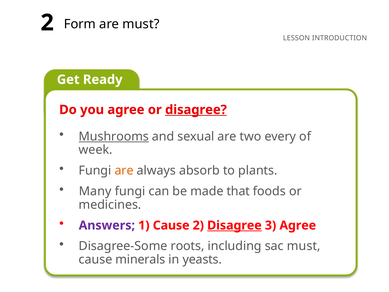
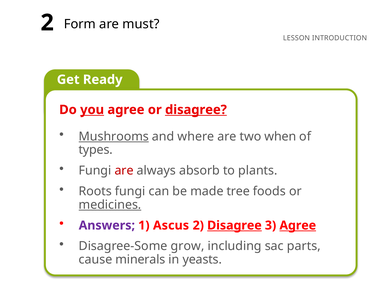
you underline: none -> present
sexual: sexual -> where
every: every -> when
week: week -> types
are at (124, 170) colour: orange -> red
Many: Many -> Roots
that: that -> tree
medicines underline: none -> present
1 Cause: Cause -> Ascus
Agree at (298, 225) underline: none -> present
roots: roots -> grow
sac must: must -> parts
